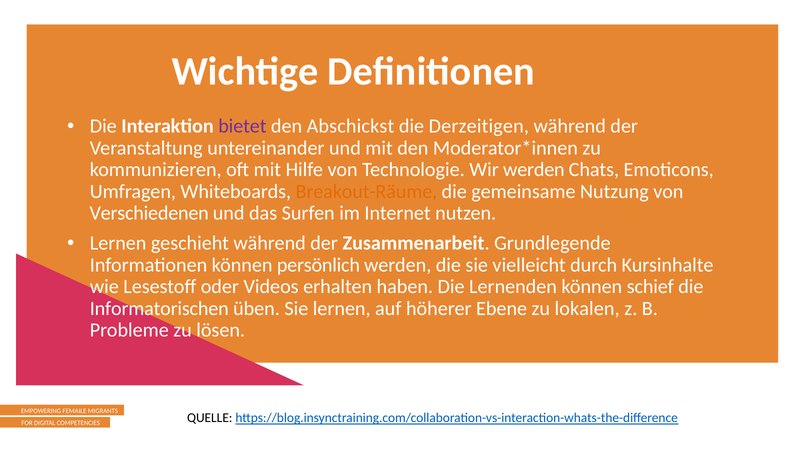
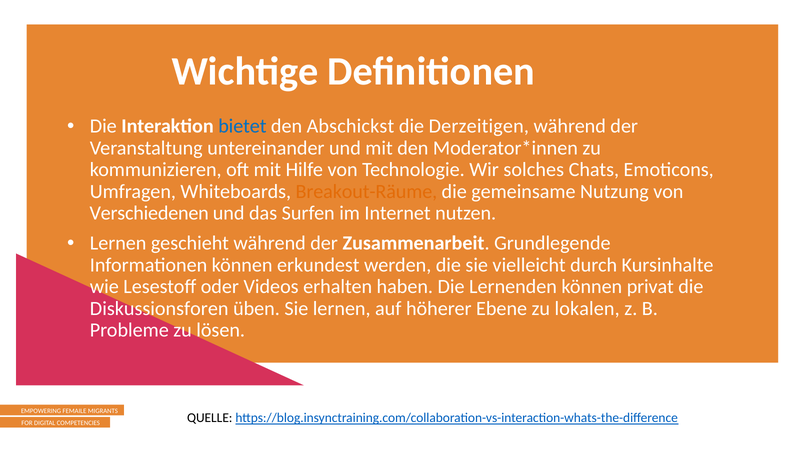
bietet colour: purple -> blue
Wir werden: werden -> solches
persönlich: persönlich -> erkundest
schief: schief -> privat
Informatorischen: Informatorischen -> Diskussionsforen
